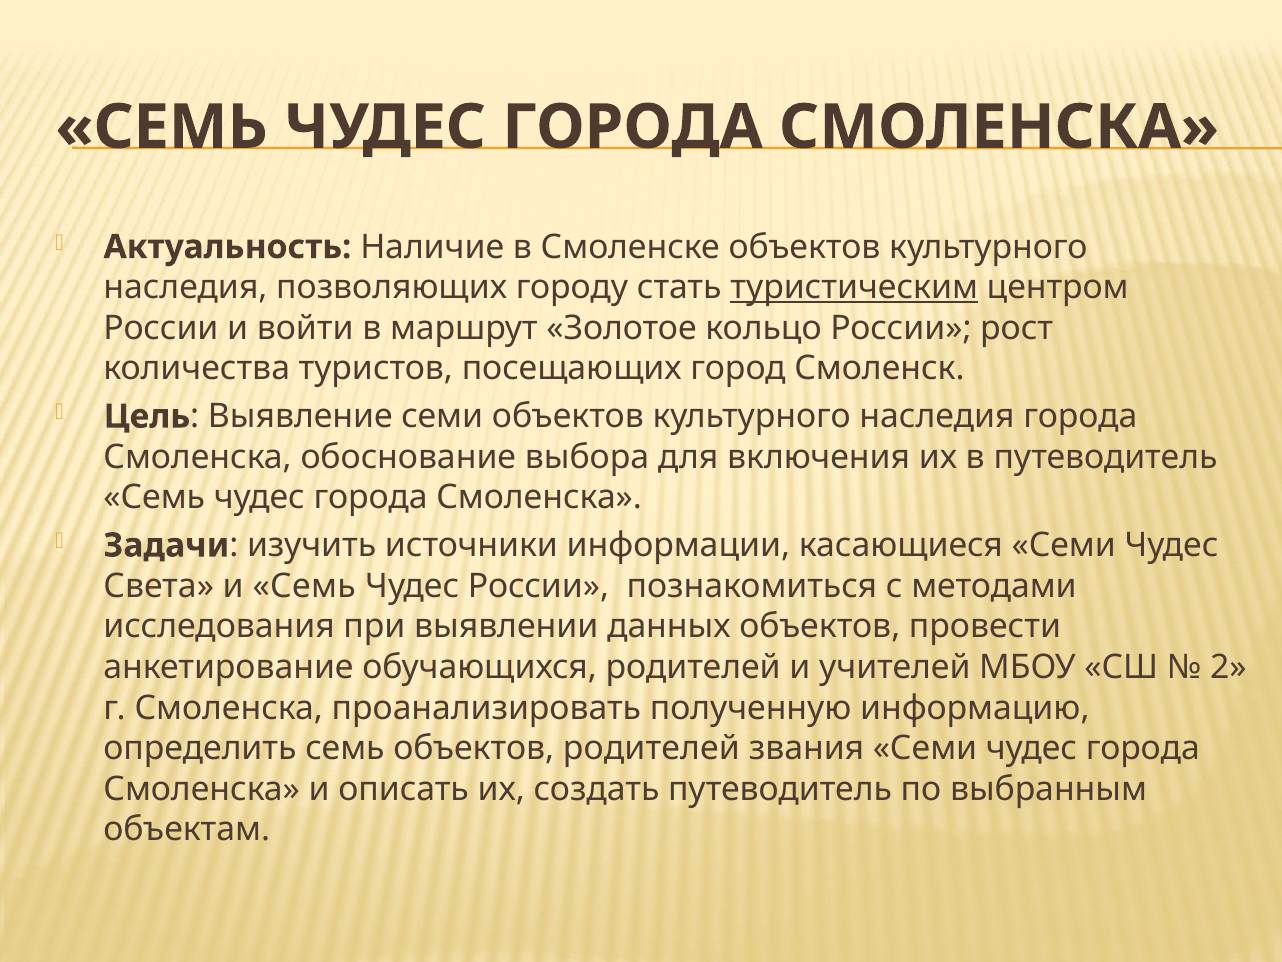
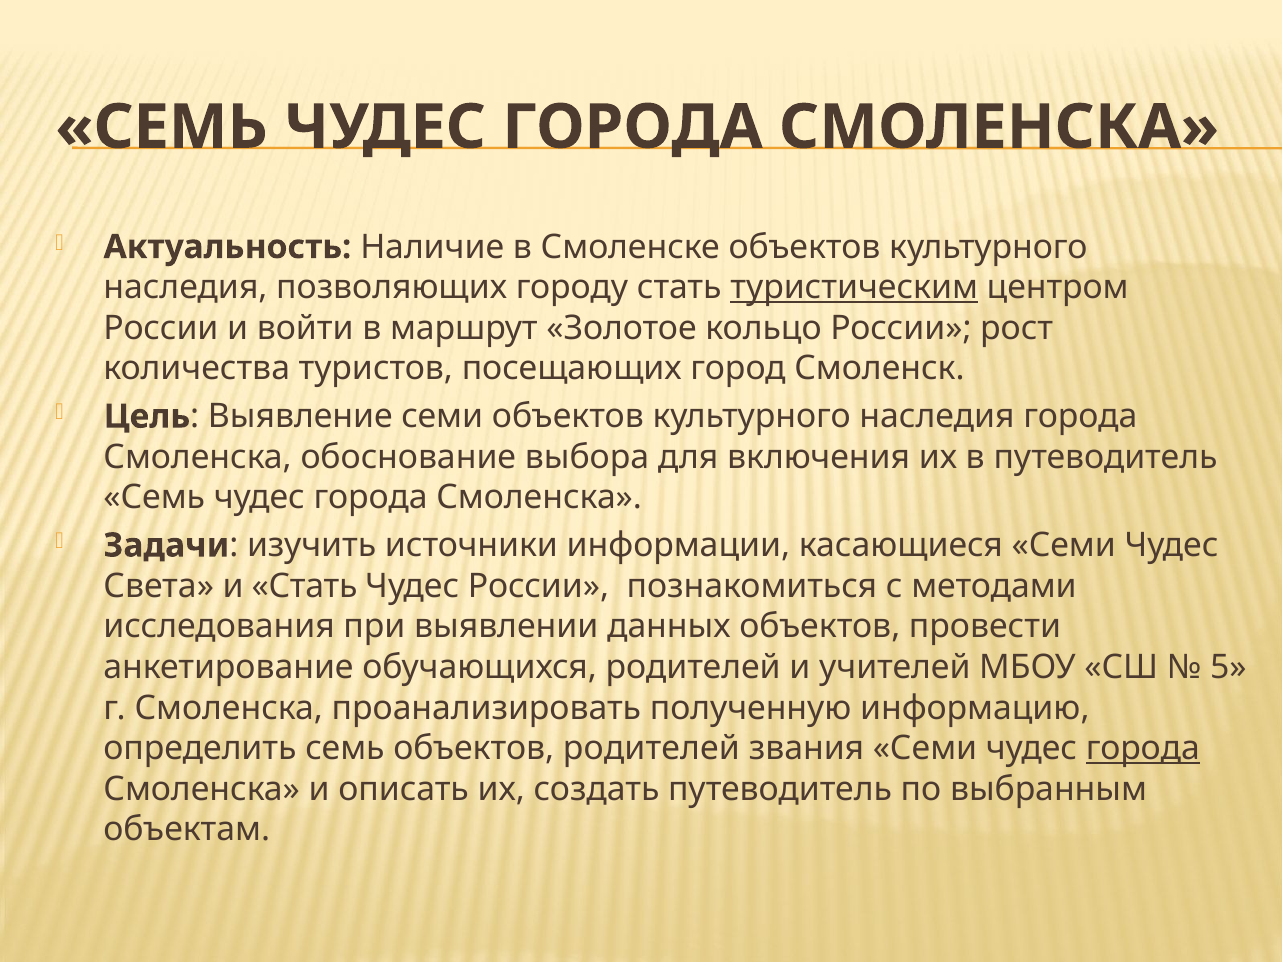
и Семь: Семь -> Стать
2: 2 -> 5
города at (1143, 748) underline: none -> present
